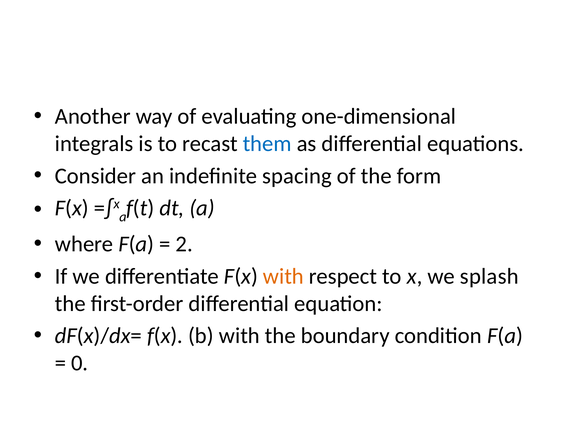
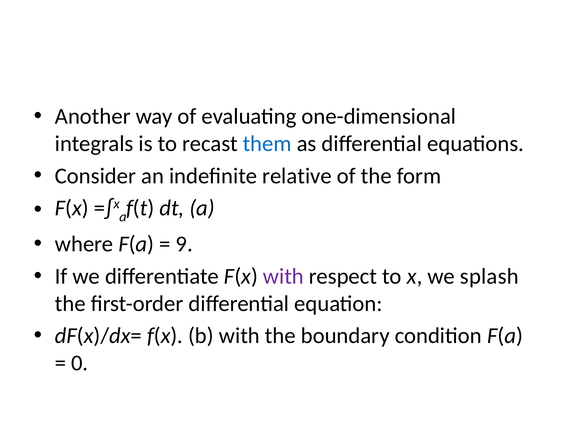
spacing: spacing -> relative
2: 2 -> 9
with at (283, 276) colour: orange -> purple
